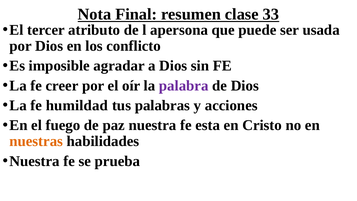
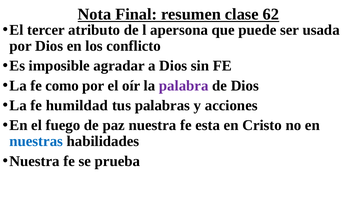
33: 33 -> 62
creer: creer -> como
nuestras colour: orange -> blue
